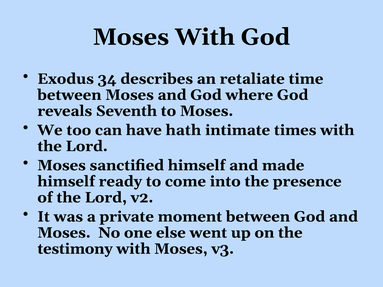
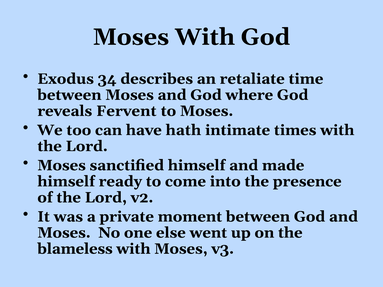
Seventh: Seventh -> Fervent
testimony: testimony -> blameless
